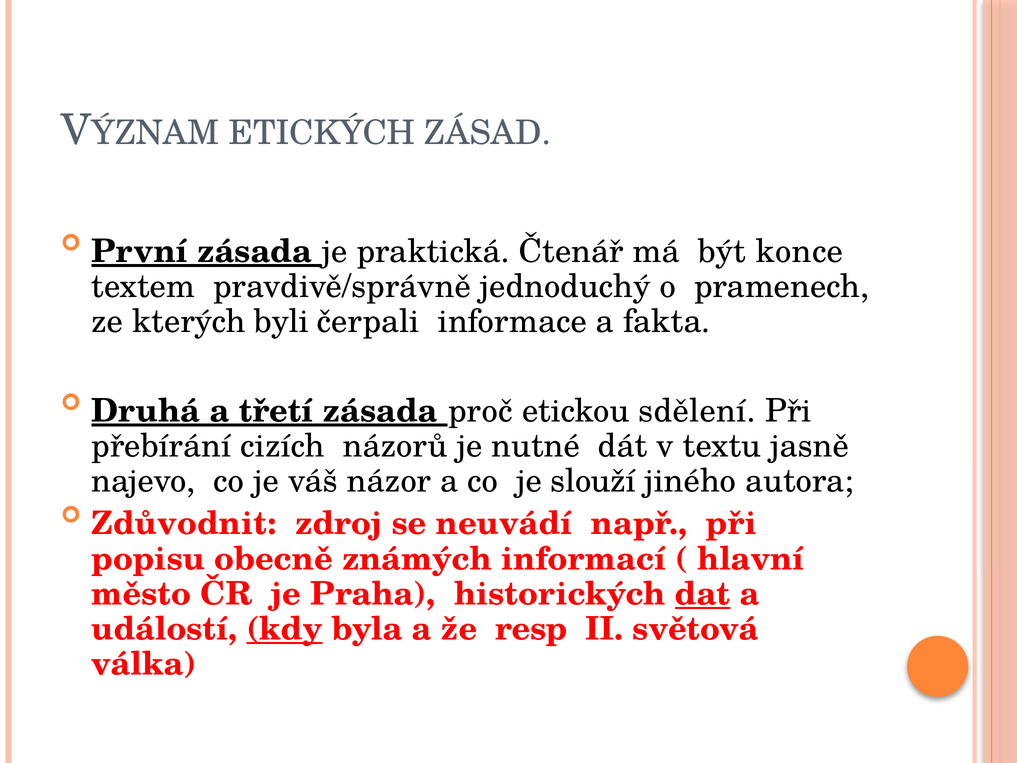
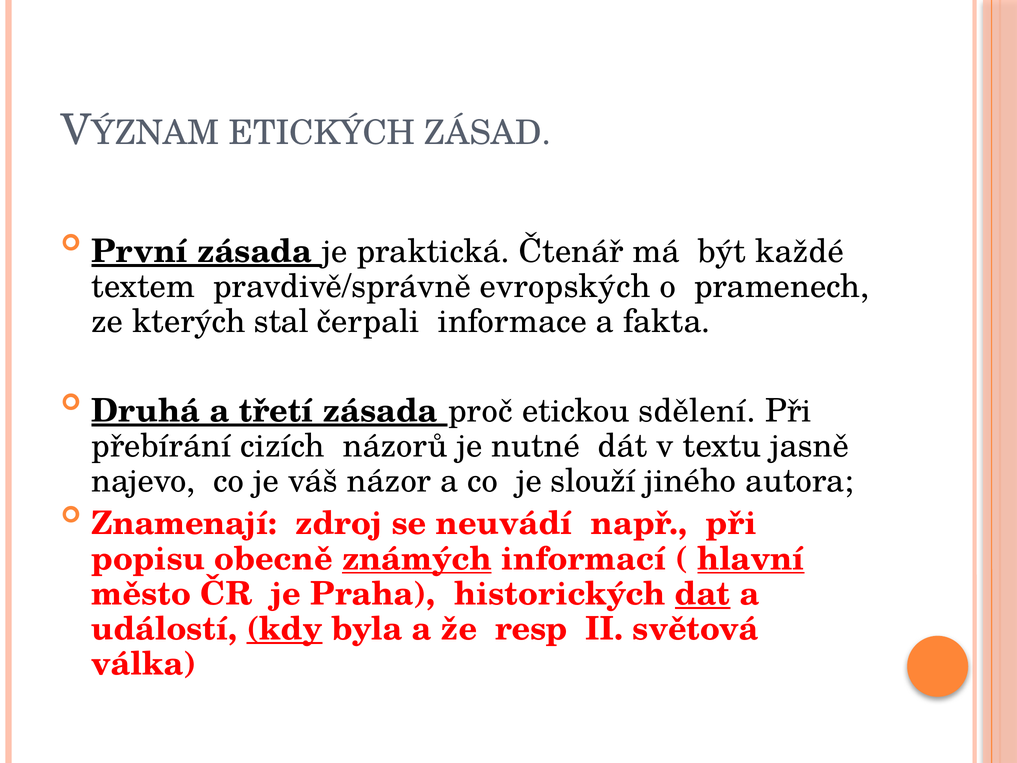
konce: konce -> každé
jednoduchý: jednoduchý -> evropských
byli: byli -> stal
Zdůvodnit: Zdůvodnit -> Znamenají
známých underline: none -> present
hlavní underline: none -> present
